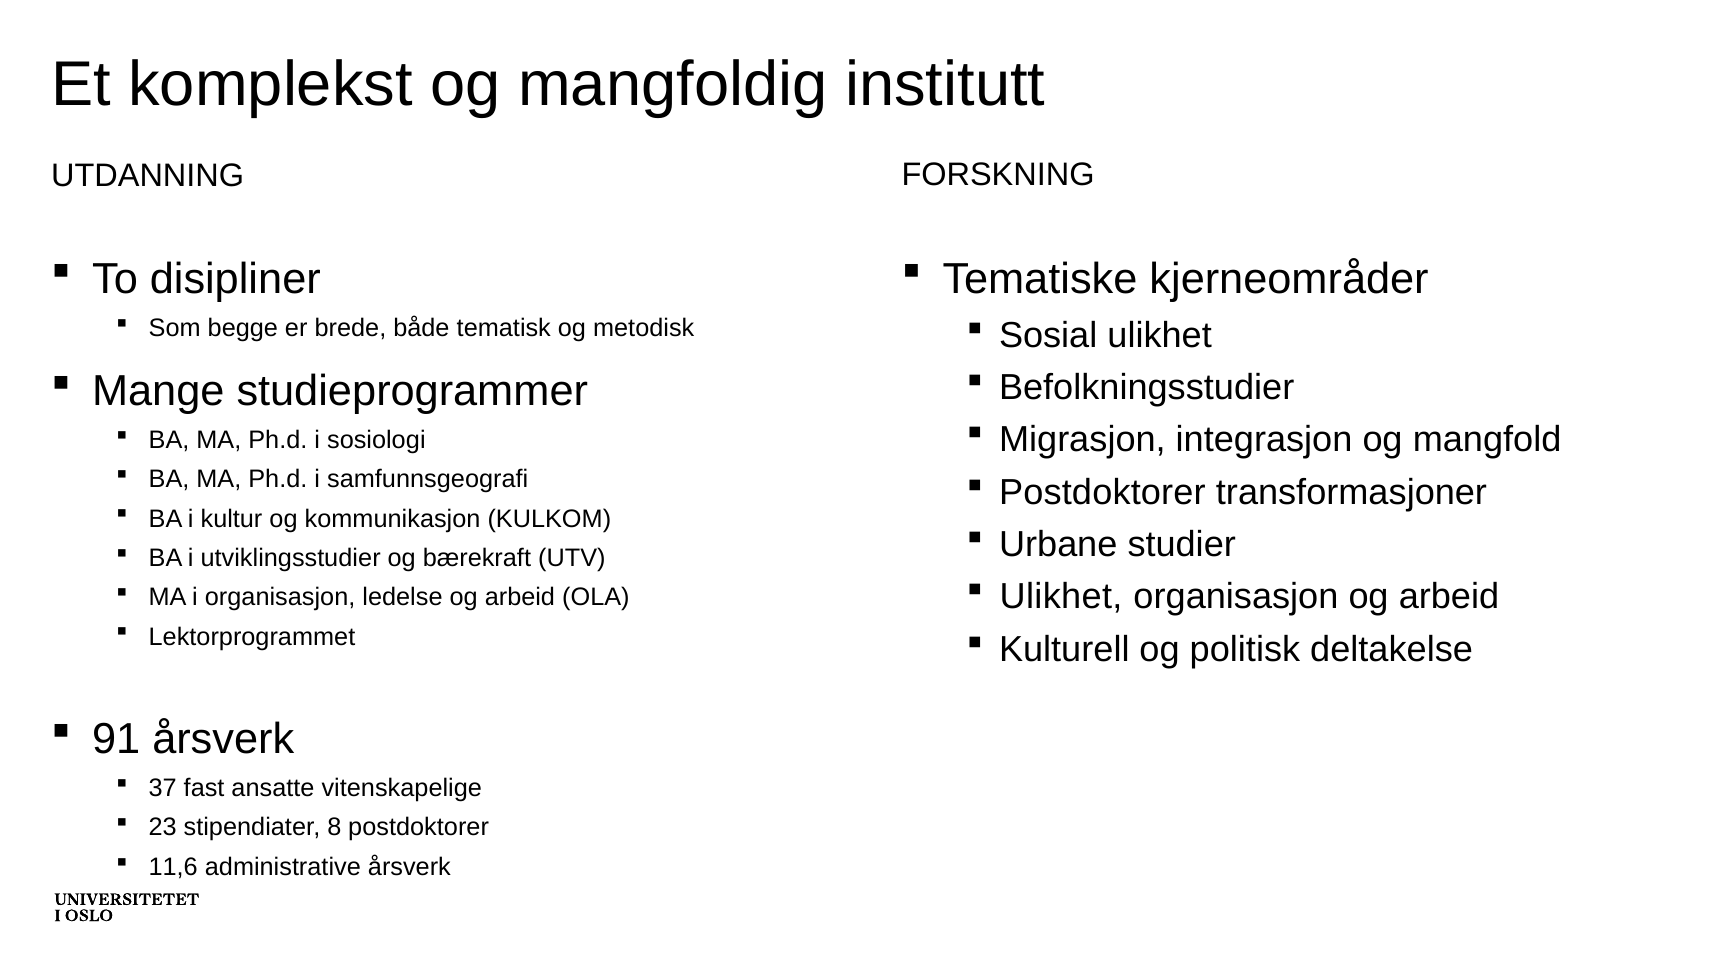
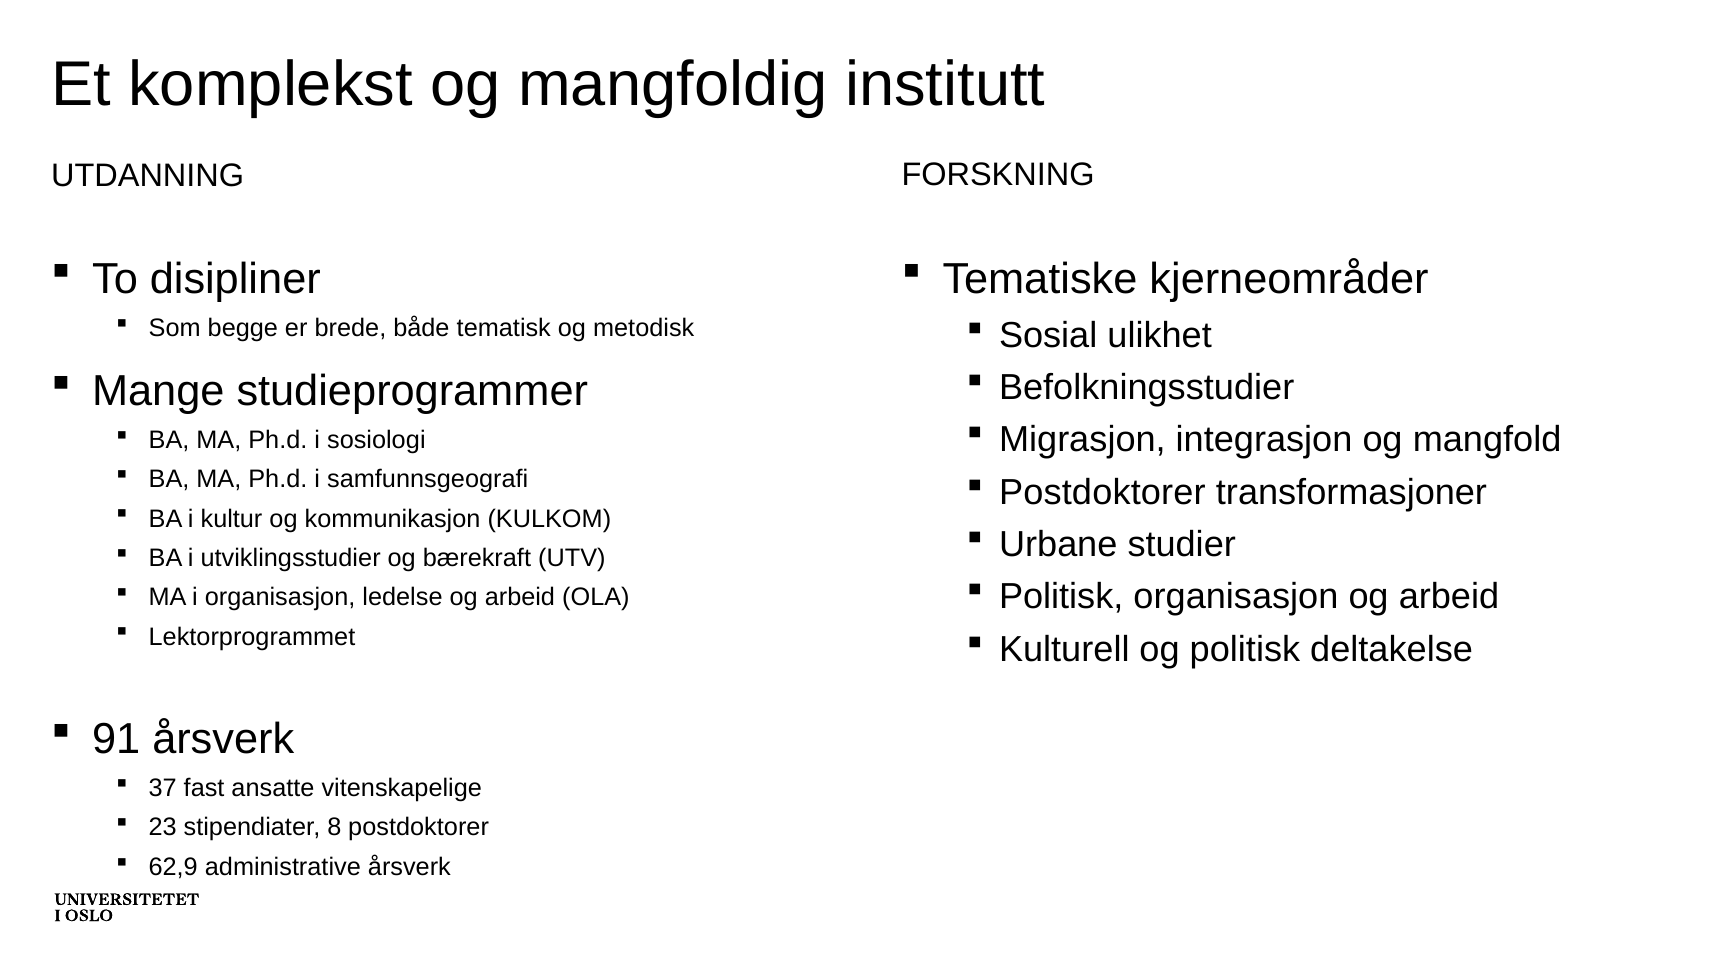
Ulikhet at (1061, 597): Ulikhet -> Politisk
11,6: 11,6 -> 62,9
